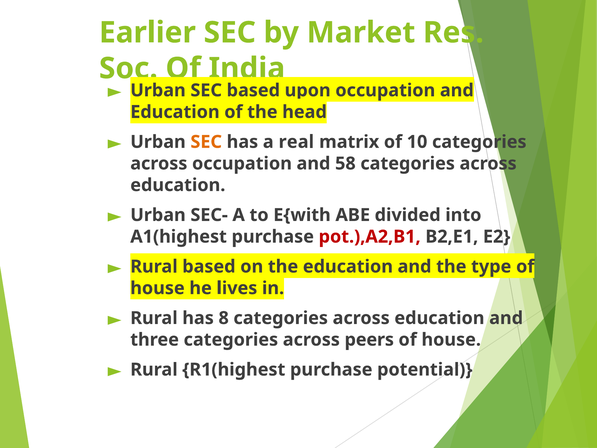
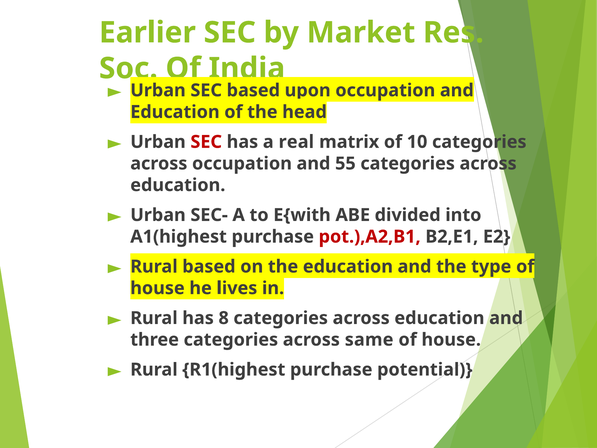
SEC at (206, 142) colour: orange -> red
58: 58 -> 55
peers: peers -> same
